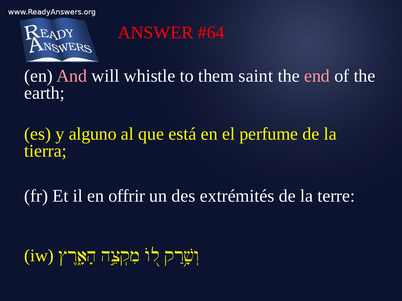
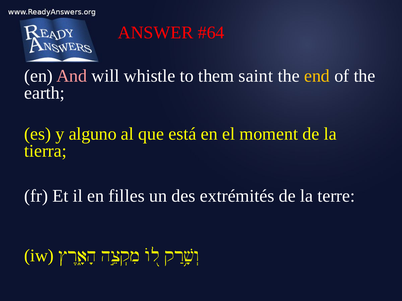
end colour: pink -> yellow
perfume: perfume -> moment
offrir: offrir -> filles
